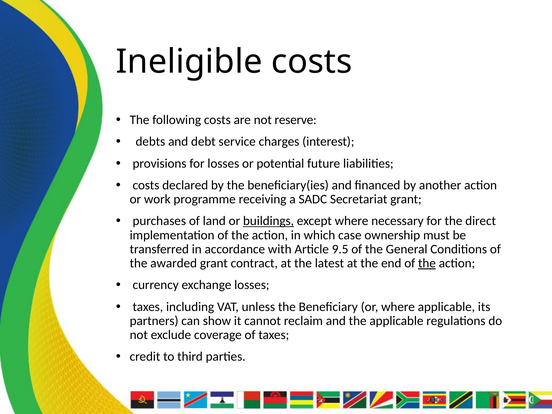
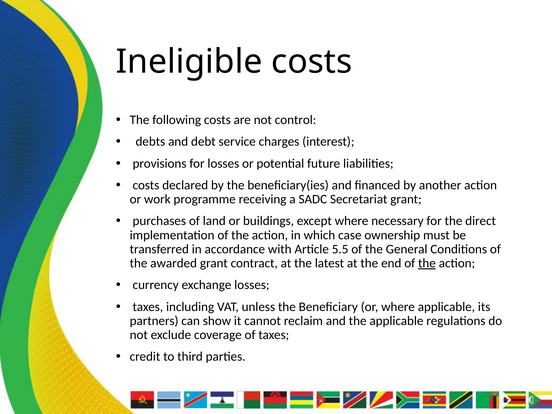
reserve: reserve -> control
buildings underline: present -> none
9.5: 9.5 -> 5.5
